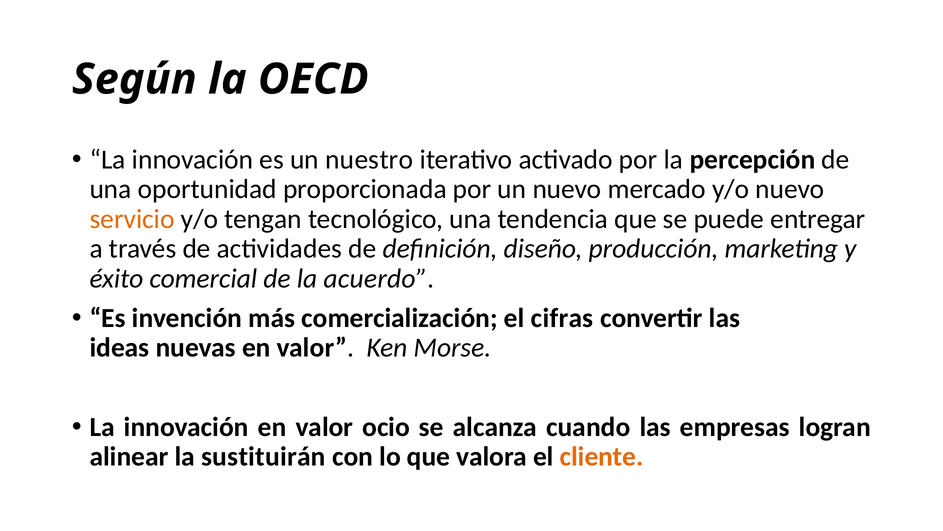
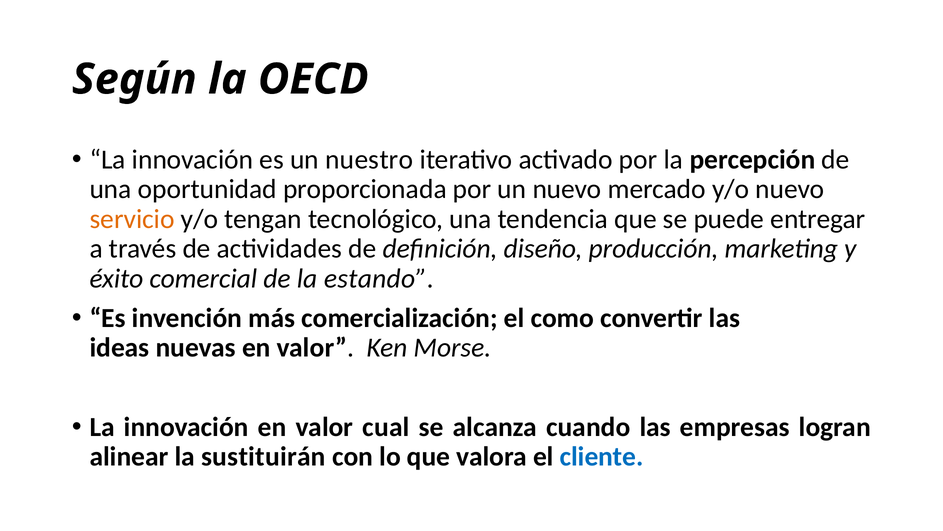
acuerdo: acuerdo -> estando
cifras: cifras -> como
ocio: ocio -> cual
cliente colour: orange -> blue
